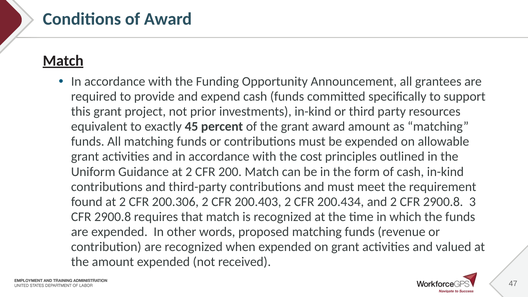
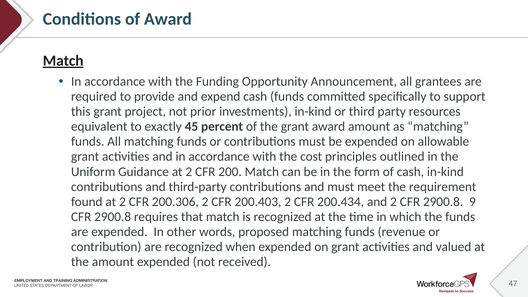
3: 3 -> 9
